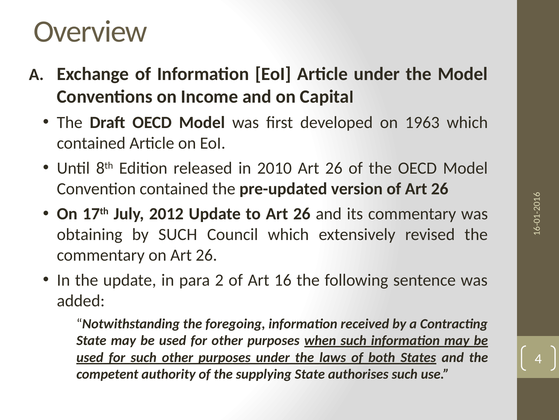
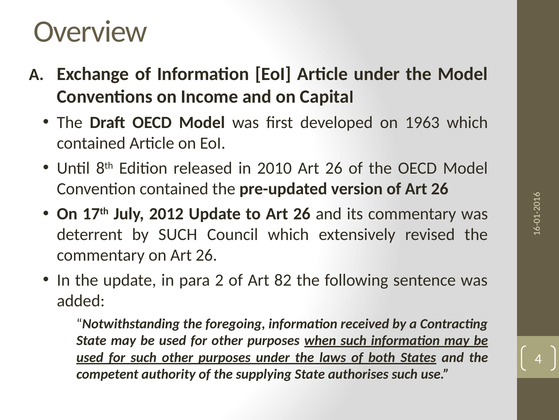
obtaining: obtaining -> deterrent
16: 16 -> 82
